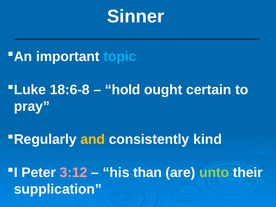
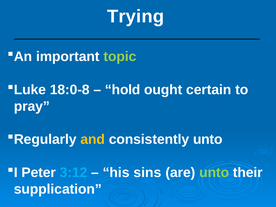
Sinner: Sinner -> Trying
topic colour: light blue -> light green
18:6-8: 18:6-8 -> 18:0-8
consistently kind: kind -> unto
3:12 colour: pink -> light blue
than: than -> sins
